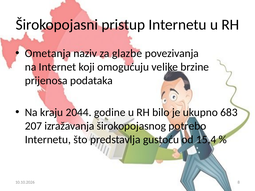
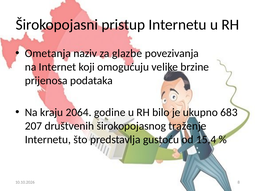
2044: 2044 -> 2064
izražavanja: izražavanja -> društvenih
potrebo: potrebo -> traženje
